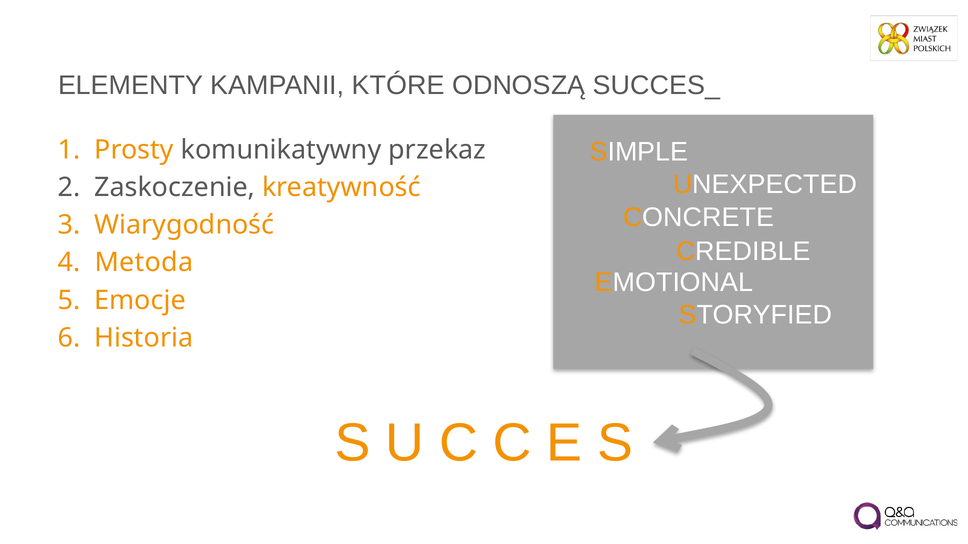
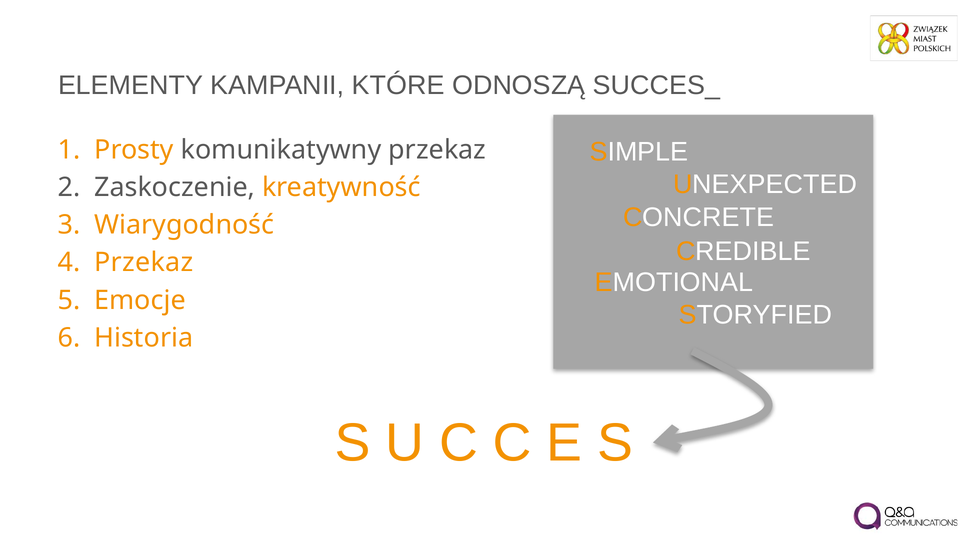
Metoda at (144, 263): Metoda -> Przekaz
